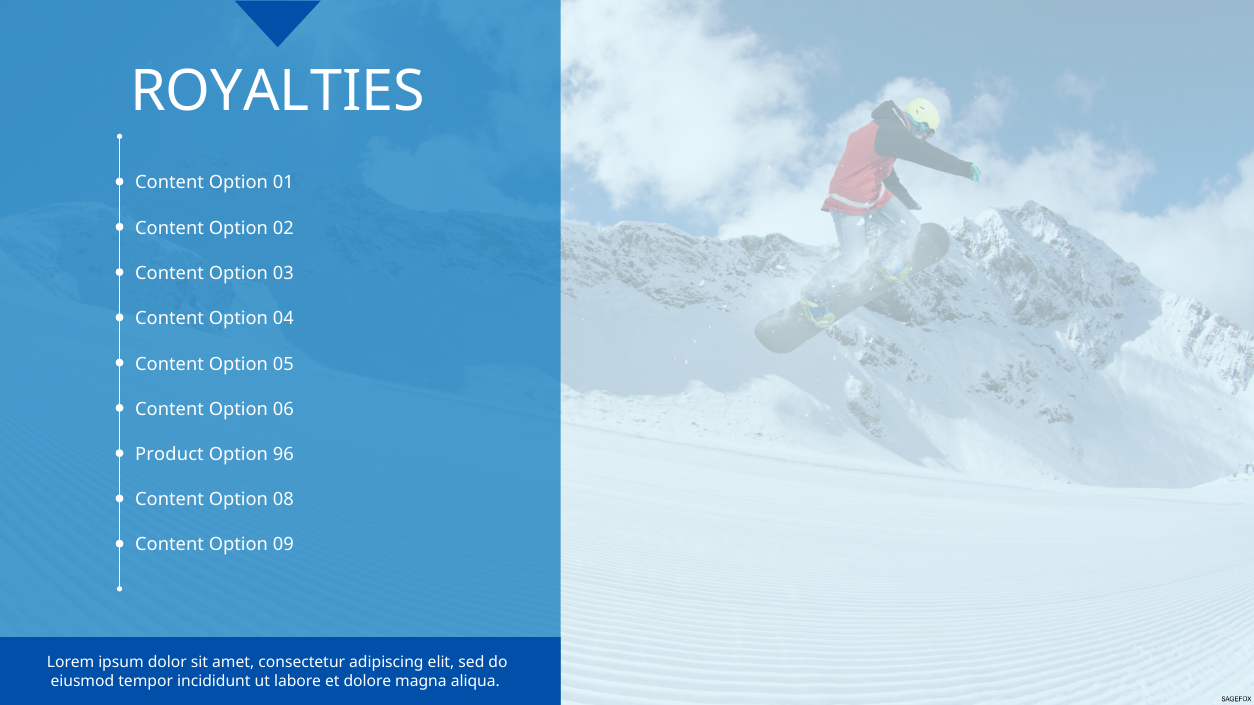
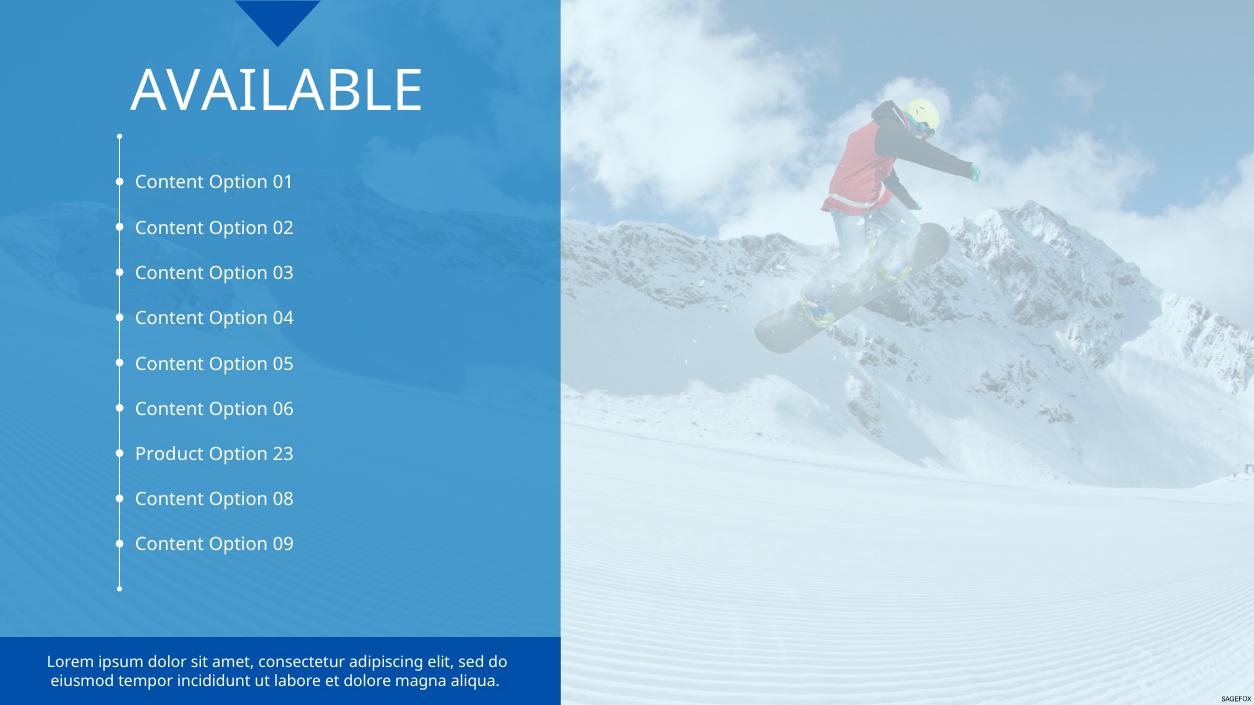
ROYALTIES: ROYALTIES -> AVAILABLE
96: 96 -> 23
